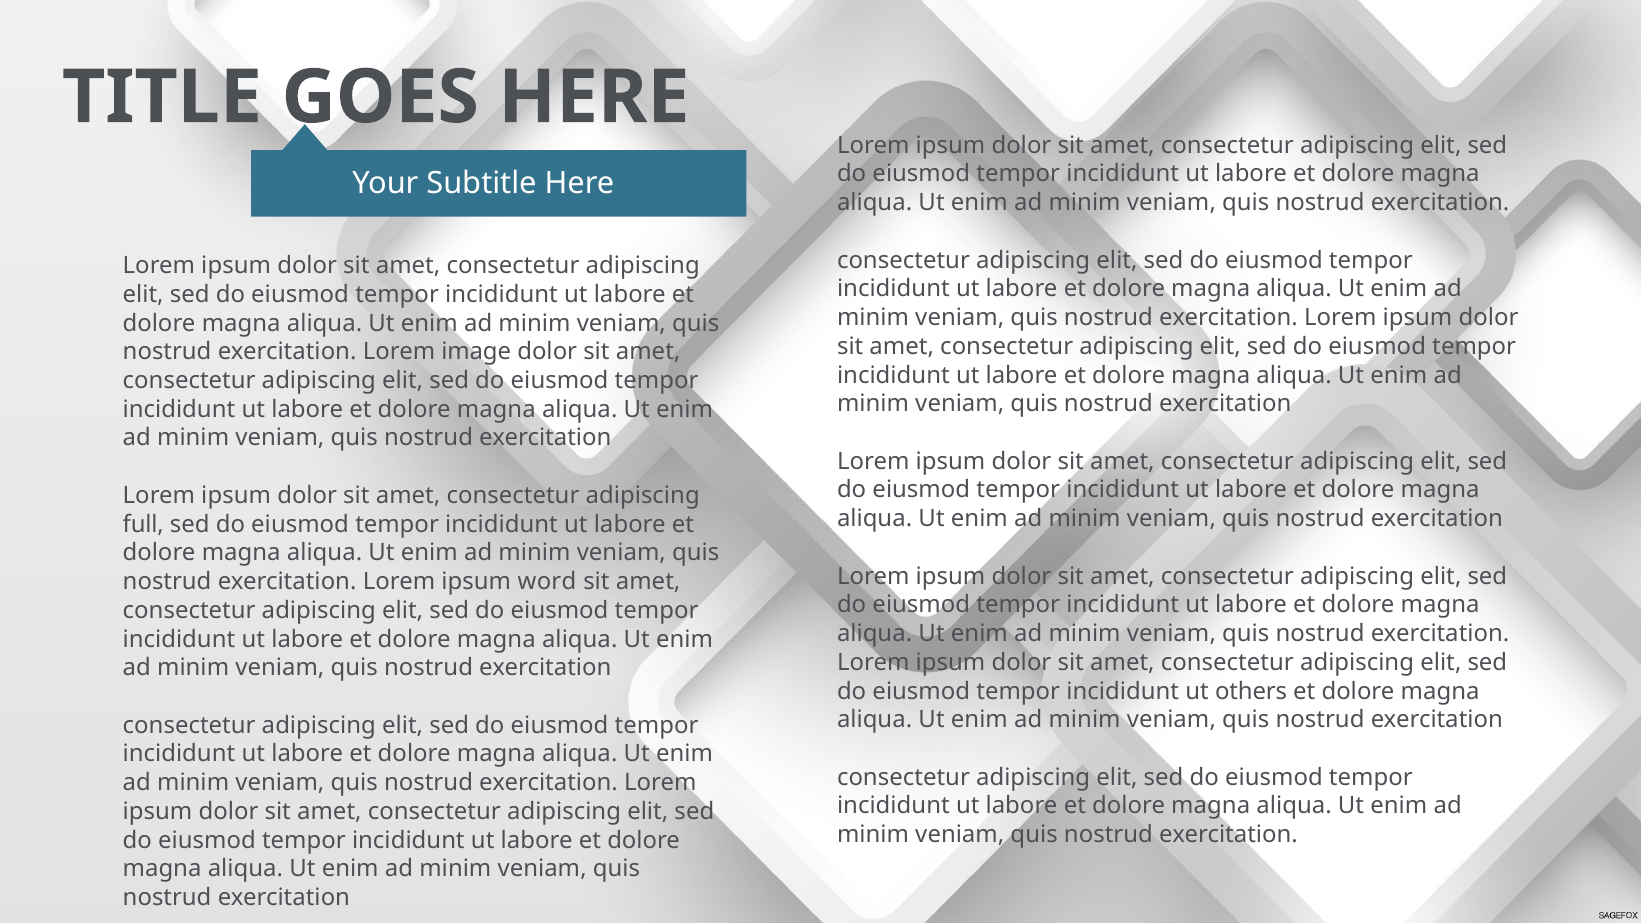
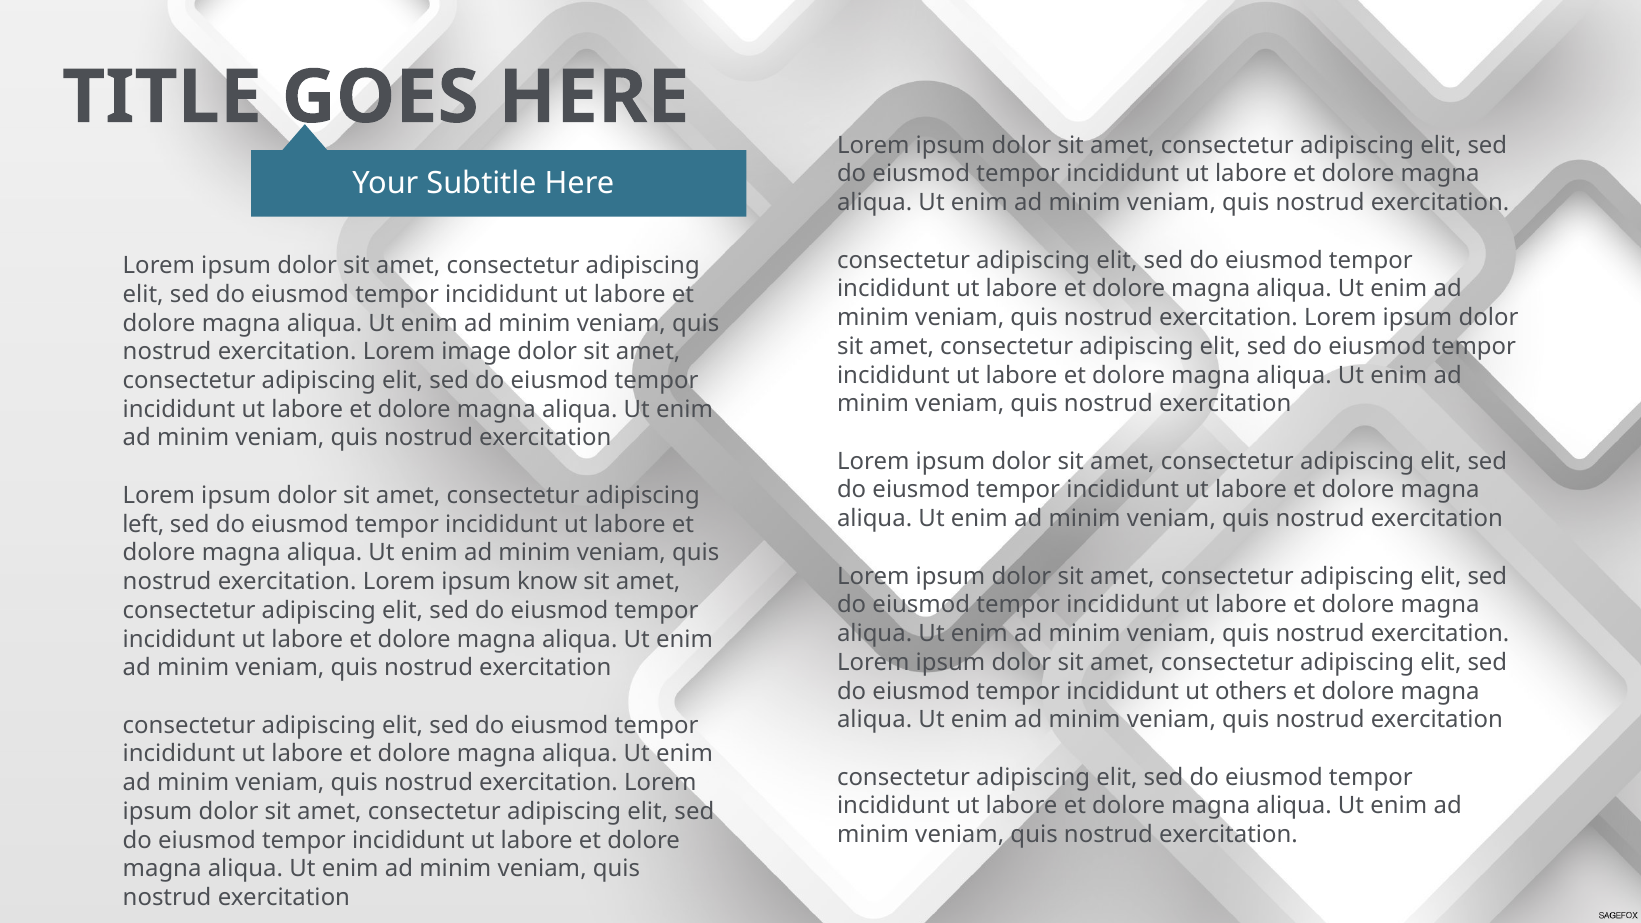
full: full -> left
word: word -> know
